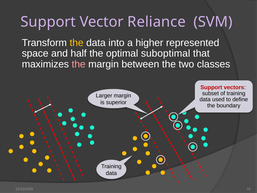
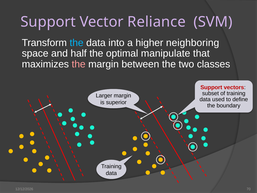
the at (77, 43) colour: yellow -> light blue
represented: represented -> neighboring
suboptimal: suboptimal -> manipulate
